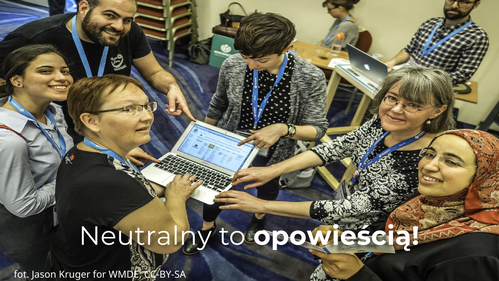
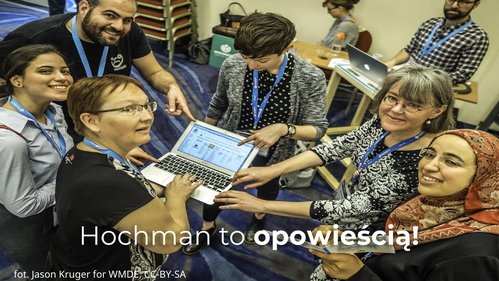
Neutralny: Neutralny -> Hochman
